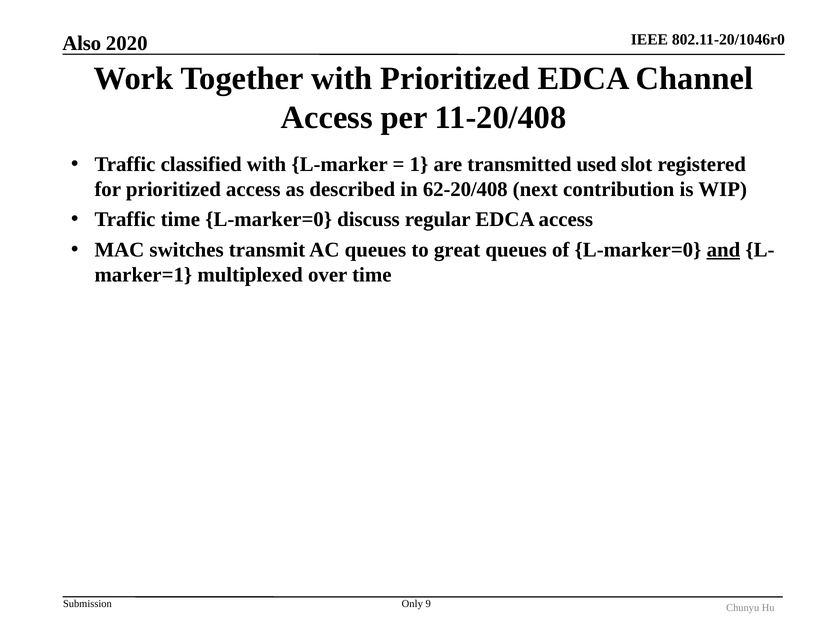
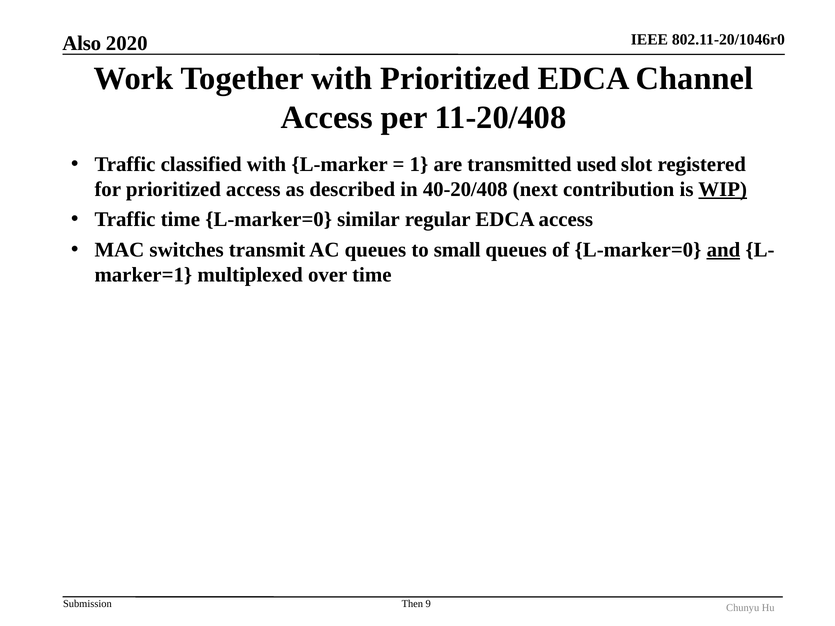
62-20/408: 62-20/408 -> 40-20/408
WIP underline: none -> present
discuss: discuss -> similar
great: great -> small
Only: Only -> Then
